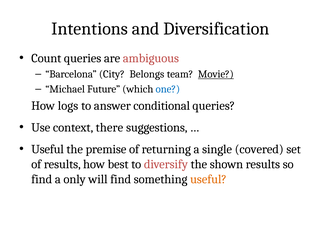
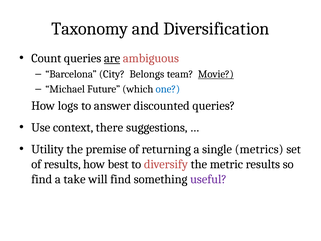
Intentions: Intentions -> Taxonomy
are underline: none -> present
conditional: conditional -> discounted
Useful at (48, 149): Useful -> Utility
covered: covered -> metrics
shown: shown -> metric
only: only -> take
useful at (208, 179) colour: orange -> purple
